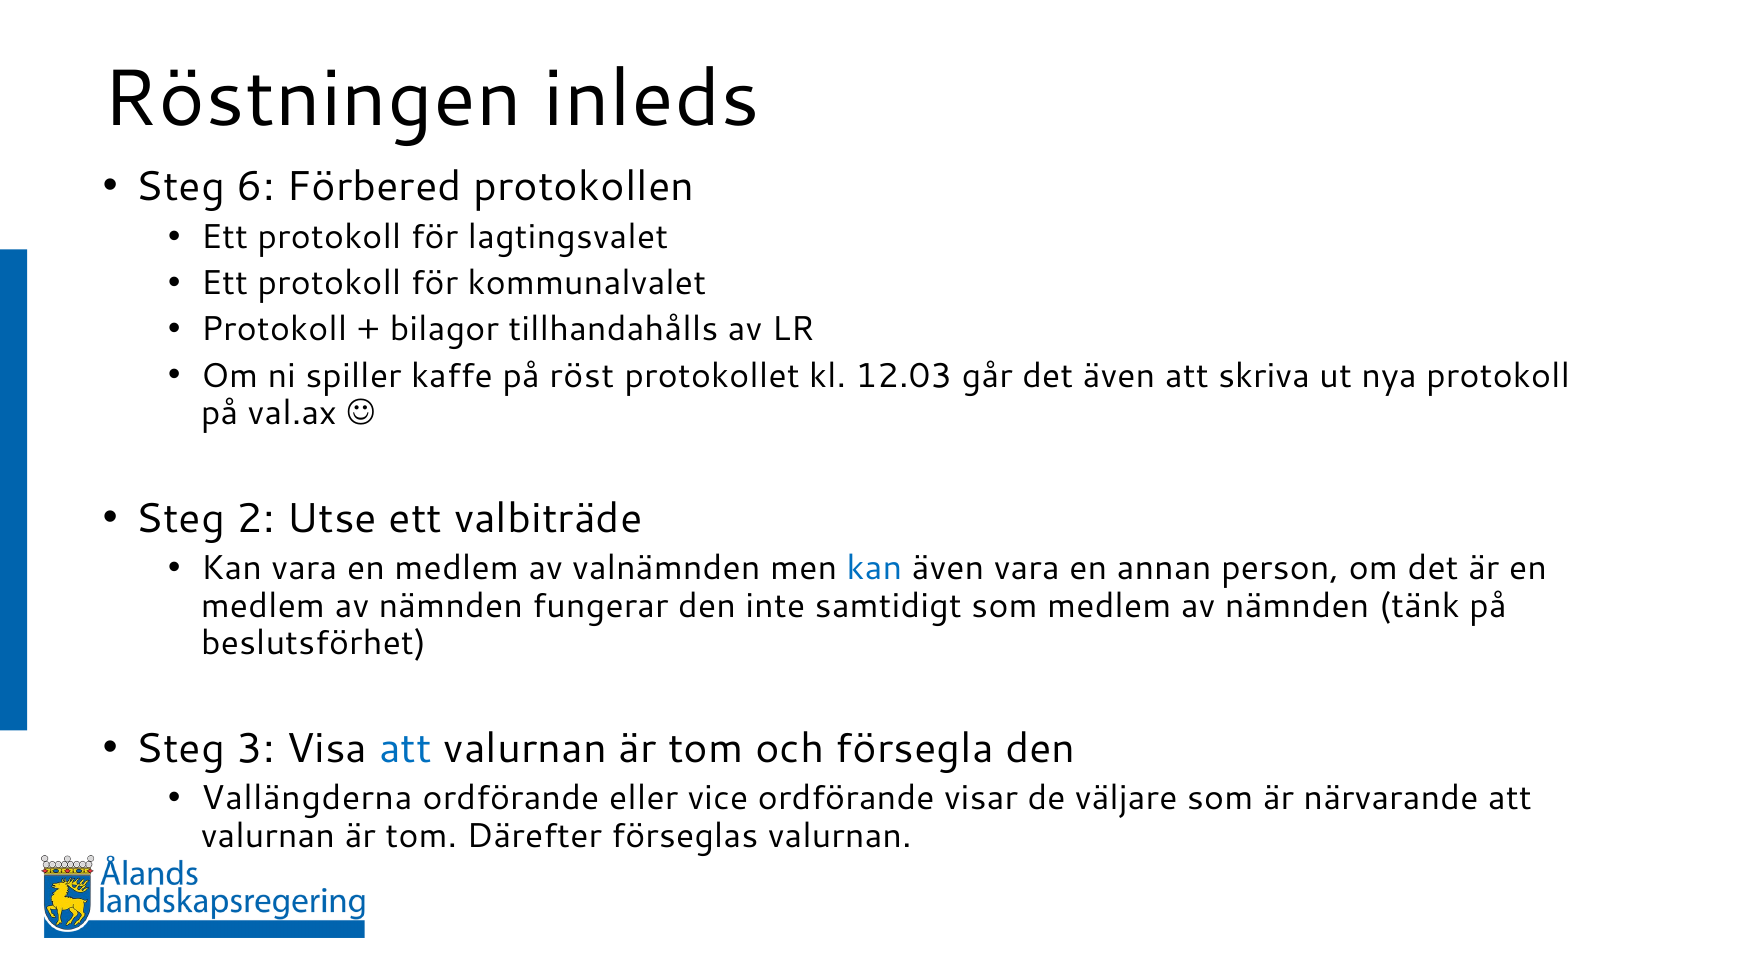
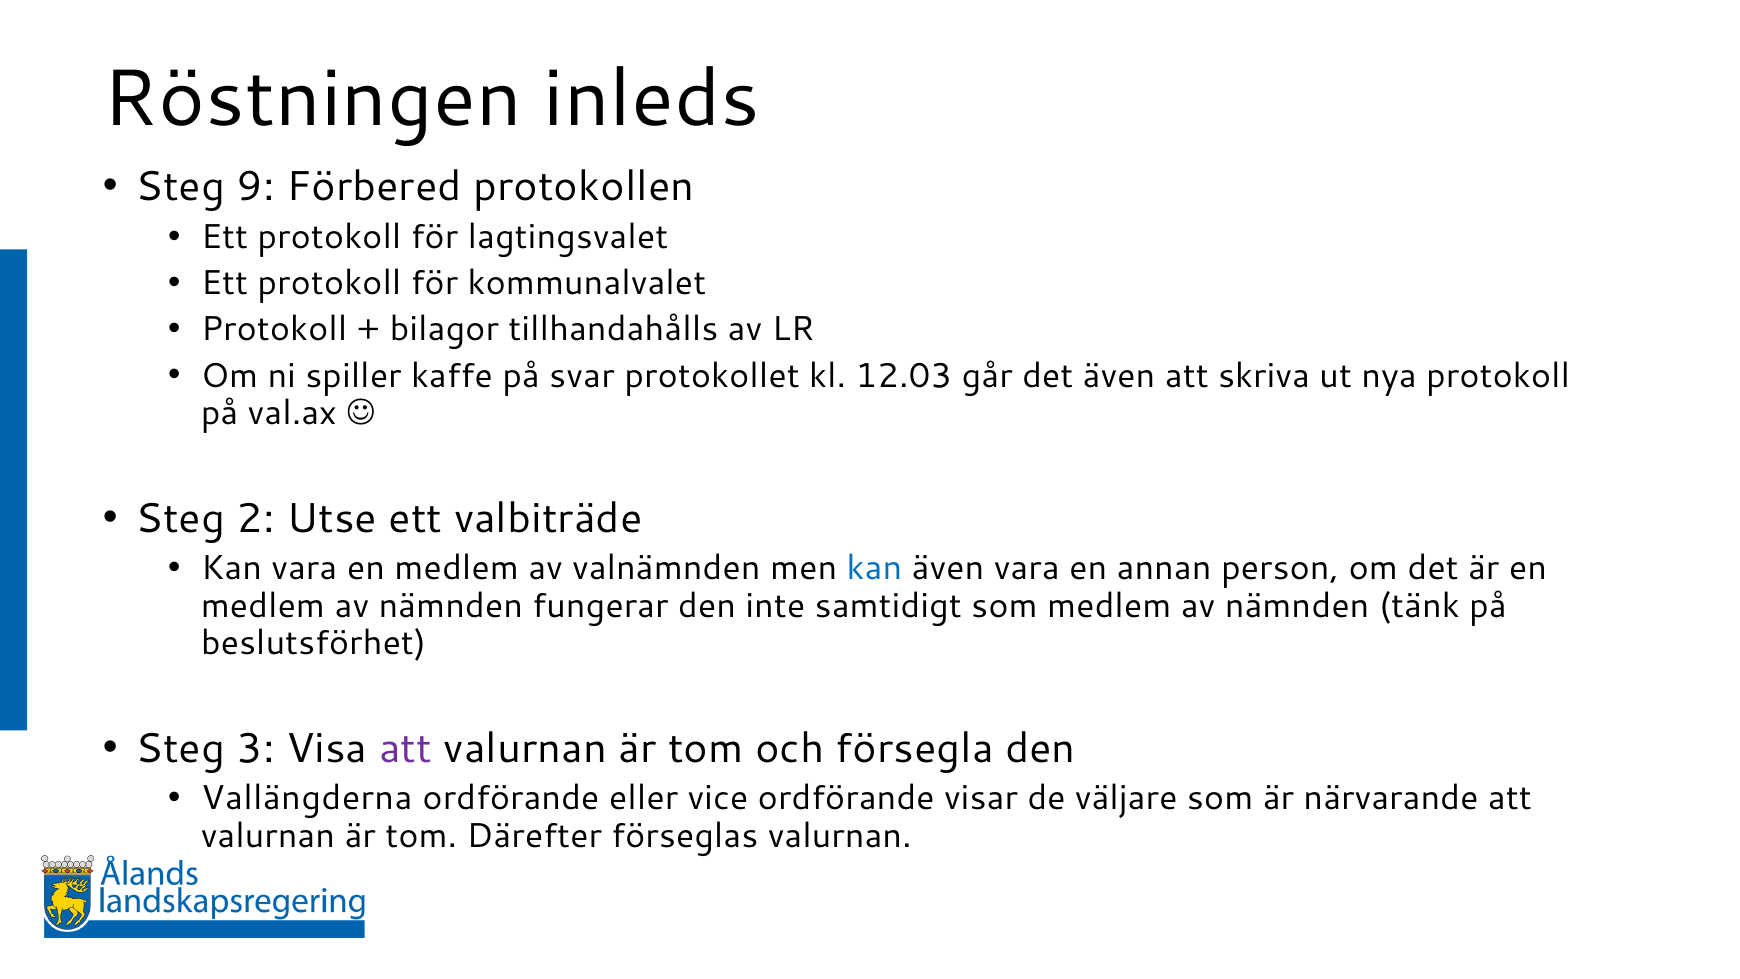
6: 6 -> 9
röst: röst -> svar
att at (406, 748) colour: blue -> purple
